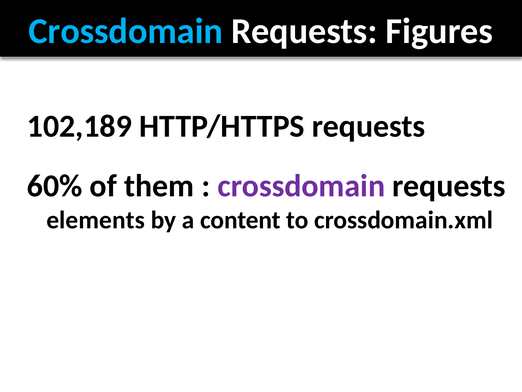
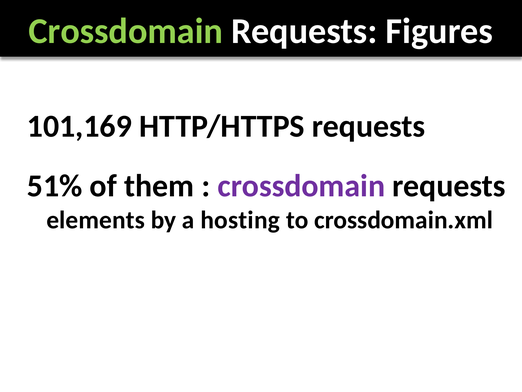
Crossdomain at (126, 31) colour: light blue -> light green
102,189: 102,189 -> 101,169
60%: 60% -> 51%
content: content -> hosting
